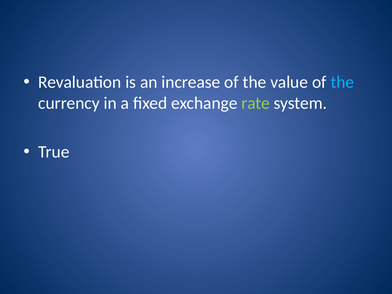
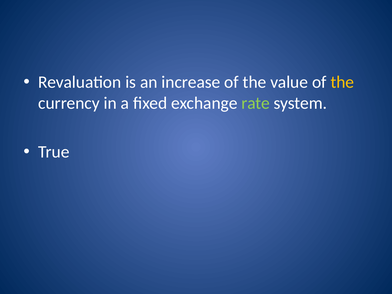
the at (342, 82) colour: light blue -> yellow
